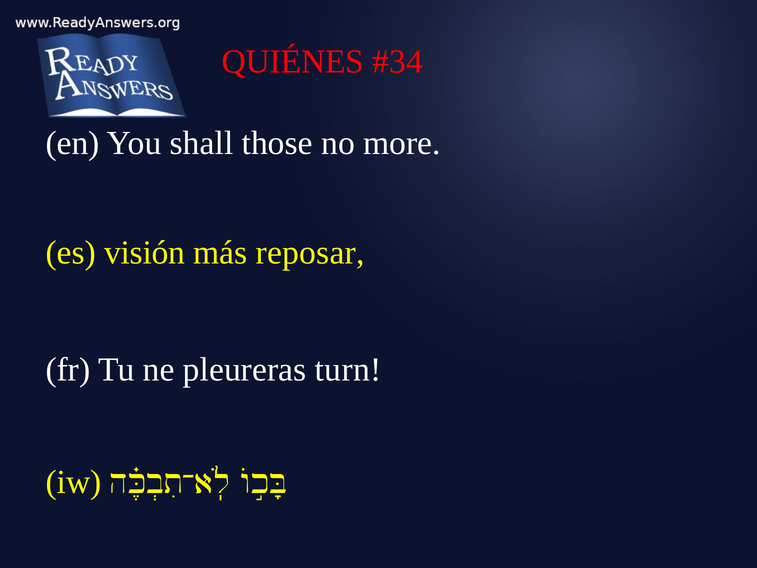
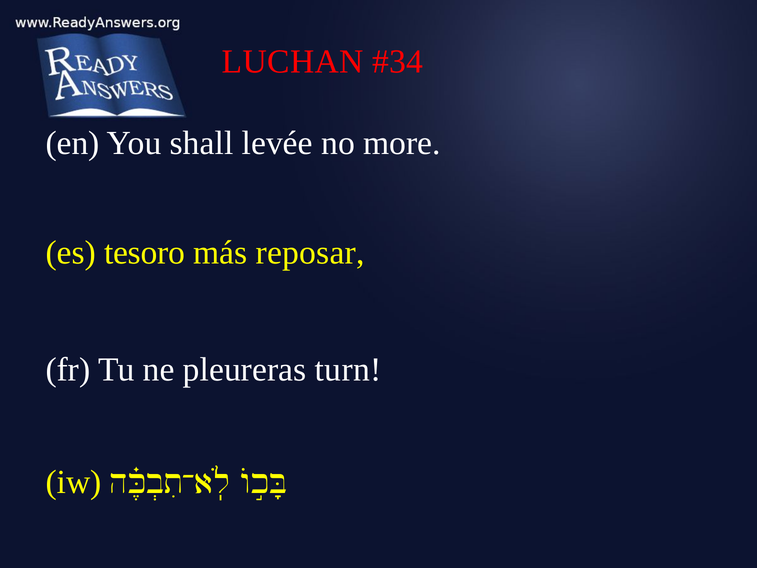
QUIÉNES: QUIÉNES -> LUCHAN
those: those -> levée
visión: visión -> tesoro
